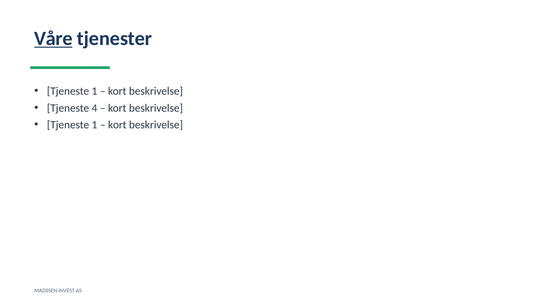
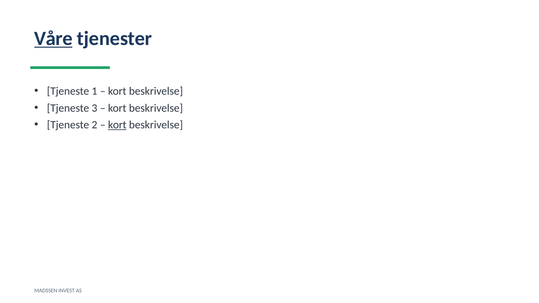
4: 4 -> 3
1 at (94, 125): 1 -> 2
kort at (117, 125) underline: none -> present
